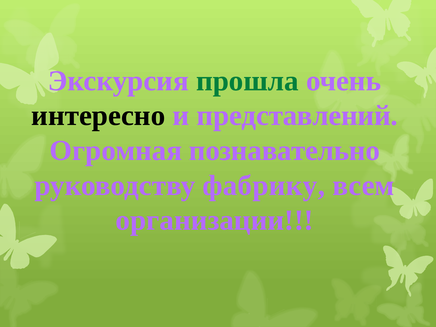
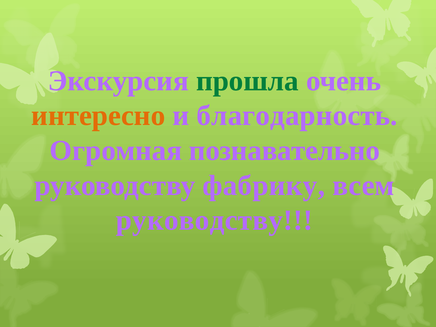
интересно colour: black -> orange
представлений: представлений -> благодарность
организации at (214, 220): организации -> руководству
